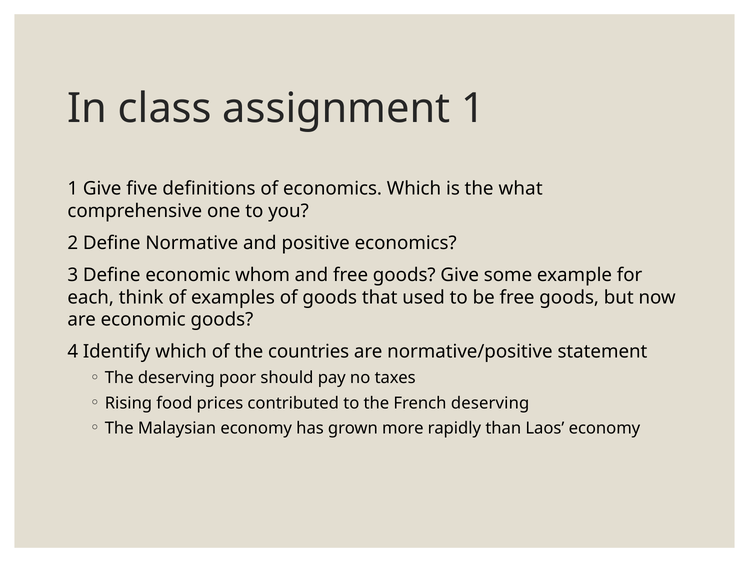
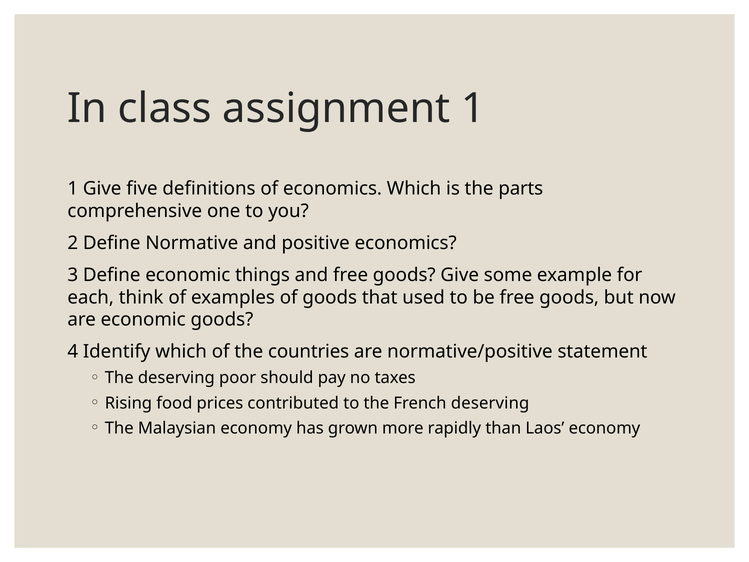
what: what -> parts
whom: whom -> things
